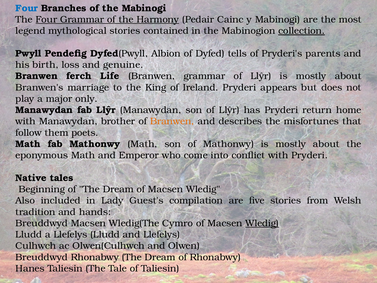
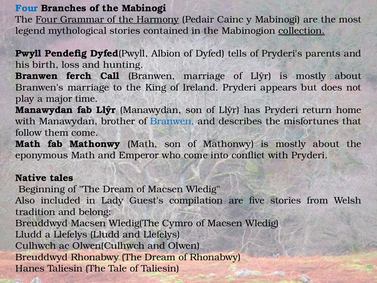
genuine: genuine -> hunting
Life: Life -> Call
Branwen grammar: grammar -> marriage
only: only -> time
Branwen at (172, 121) colour: orange -> blue
them poets: poets -> come
hands: hands -> belong
Wledig at (262, 223) underline: present -> none
